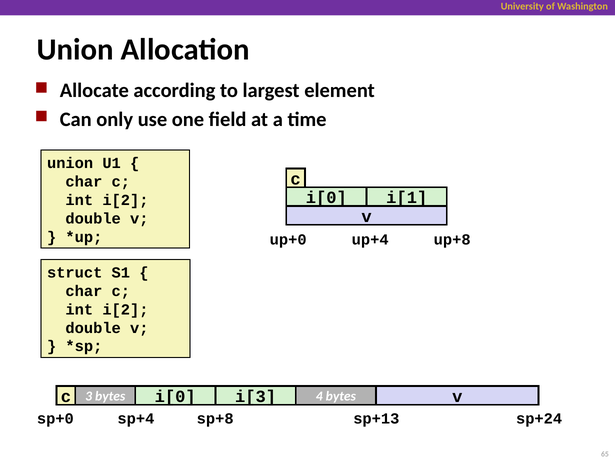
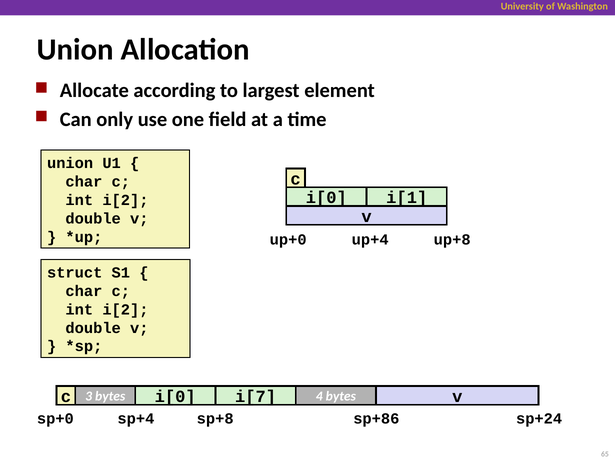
i[3: i[3 -> i[7
sp+13: sp+13 -> sp+86
